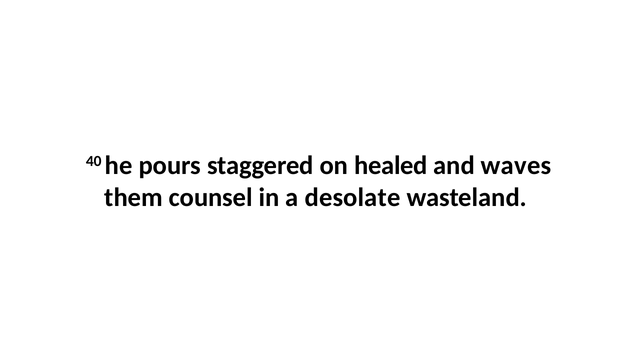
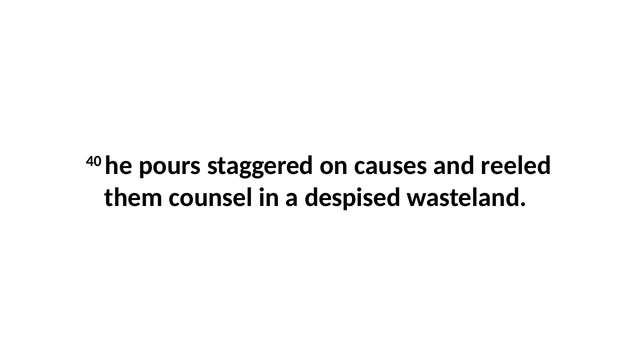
healed: healed -> causes
waves: waves -> reeled
desolate: desolate -> despised
